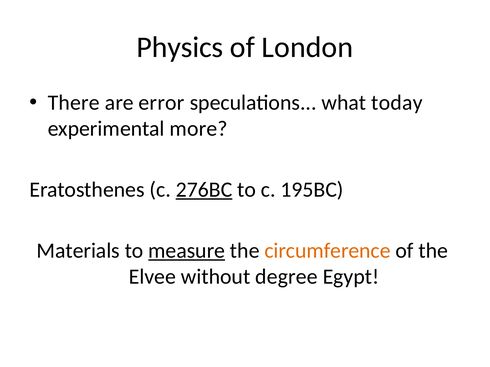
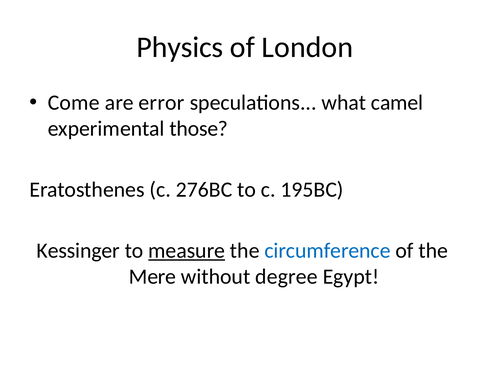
There: There -> Come
today: today -> camel
more: more -> those
276BC underline: present -> none
Materials: Materials -> Kessinger
circumference colour: orange -> blue
Elvee: Elvee -> Mere
